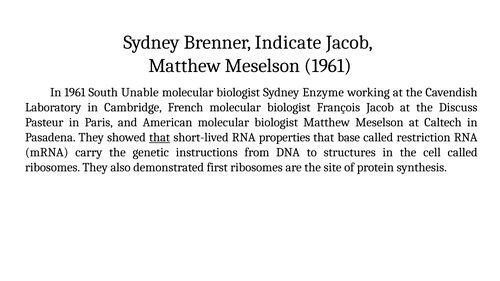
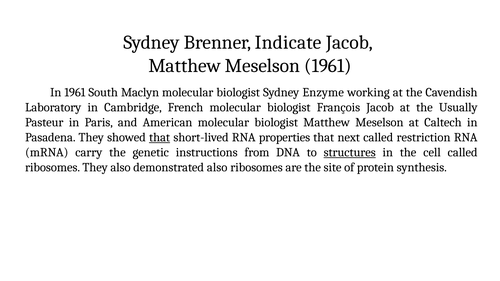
Unable: Unable -> Maclyn
Discuss: Discuss -> Usually
base: base -> next
structures underline: none -> present
demonstrated first: first -> also
